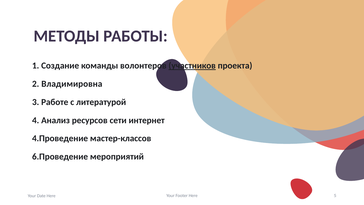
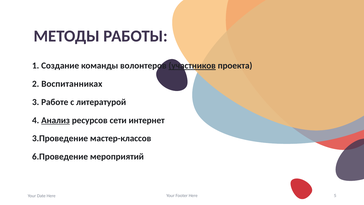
Владимировна: Владимировна -> Воспитанниках
Анализ underline: none -> present
4.Проведение: 4.Проведение -> 3.Проведение
